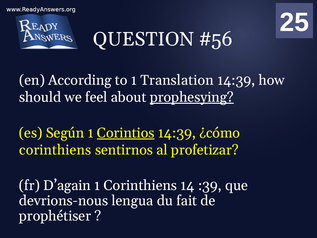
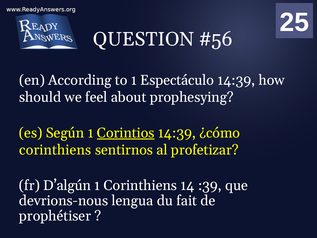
Translation: Translation -> Espectáculo
prophesying underline: present -> none
D’again: D’again -> D’algún
